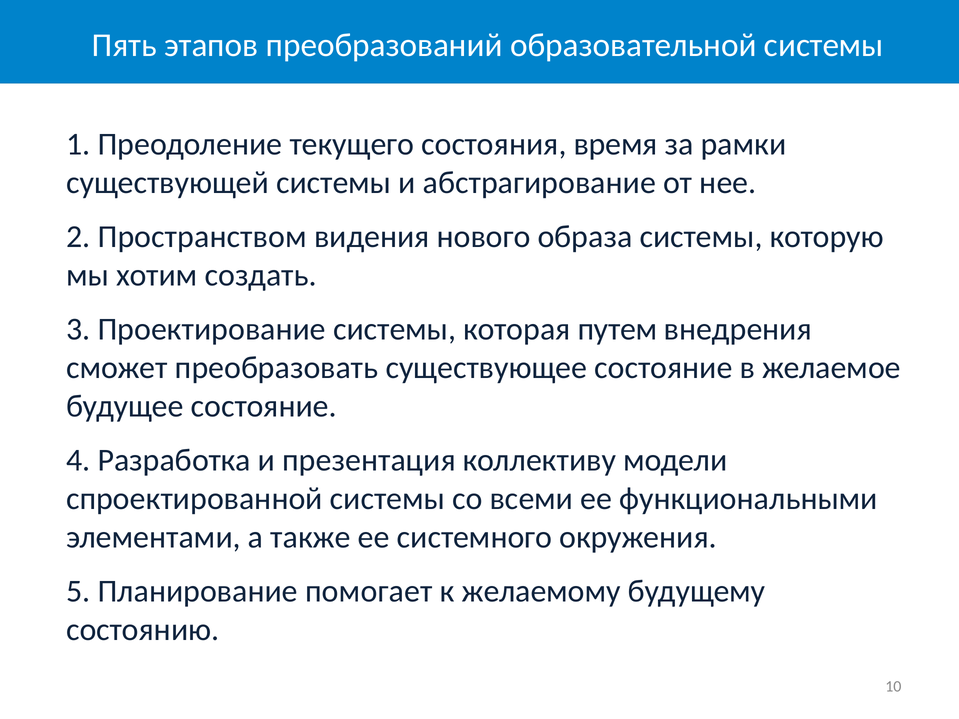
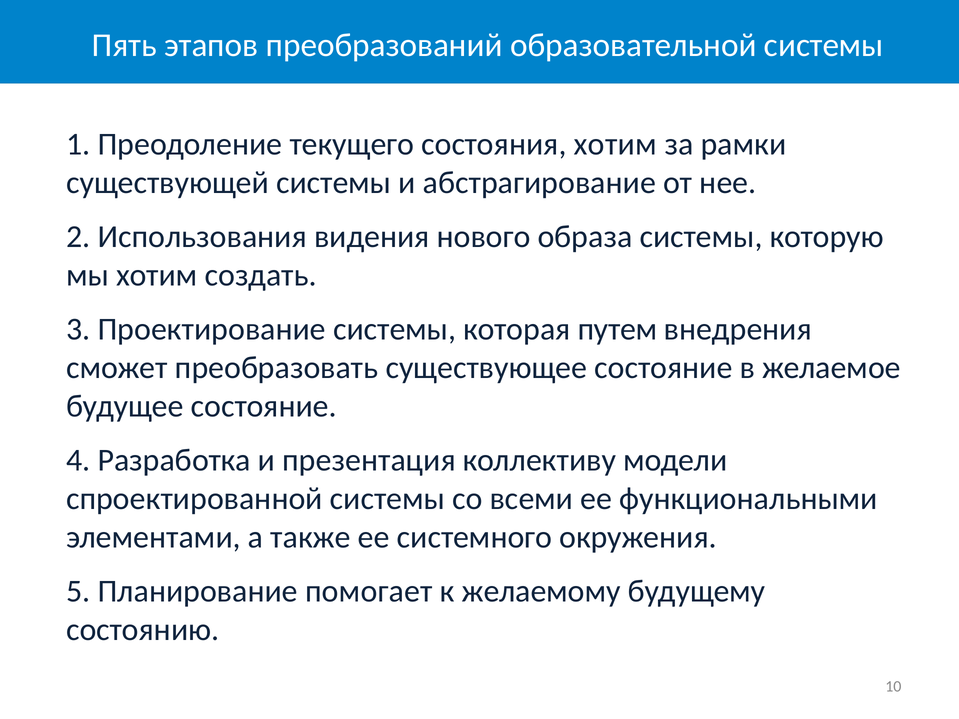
состояния время: время -> хотим
Пространством: Пространством -> Использования
